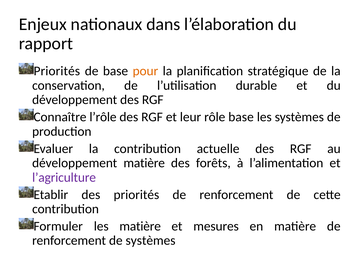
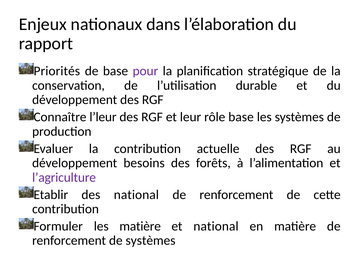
pour colour: orange -> purple
l’rôle: l’rôle -> l’leur
développement matière: matière -> besoins
des priorités: priorités -> national
et mesures: mesures -> national
